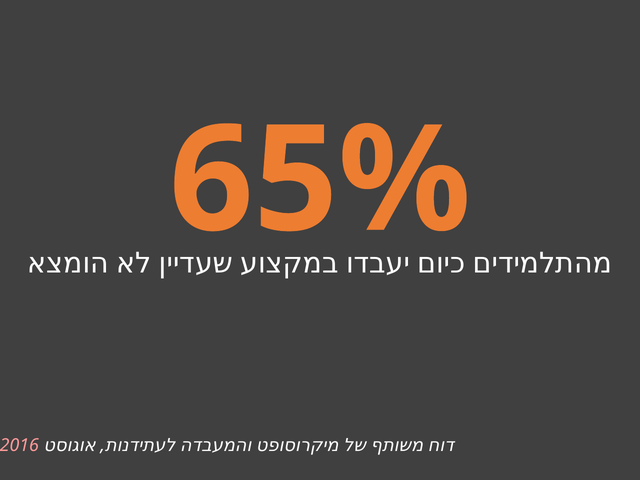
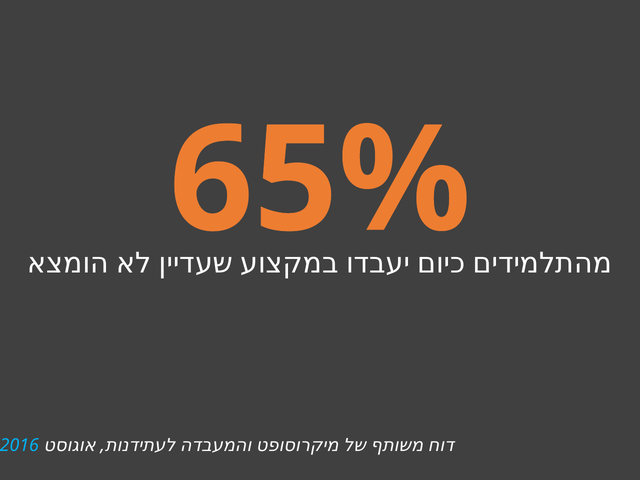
2016 colour: pink -> light blue
